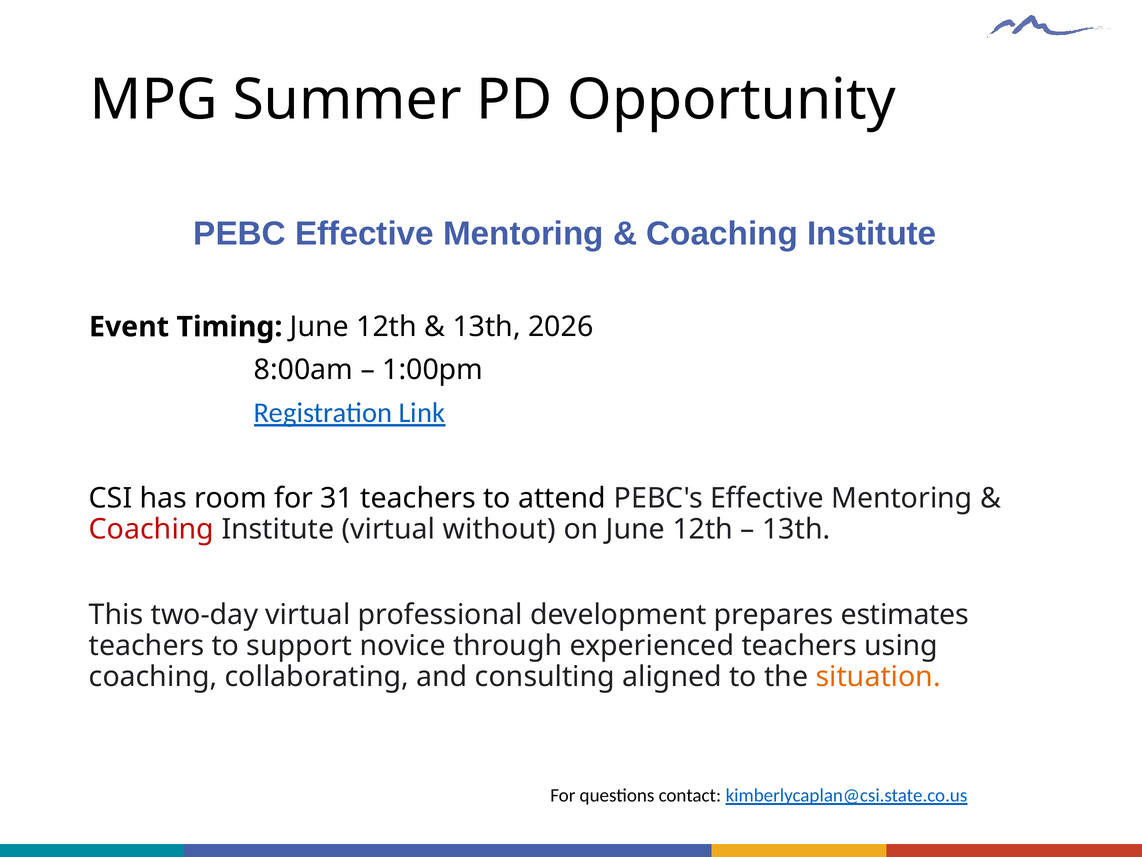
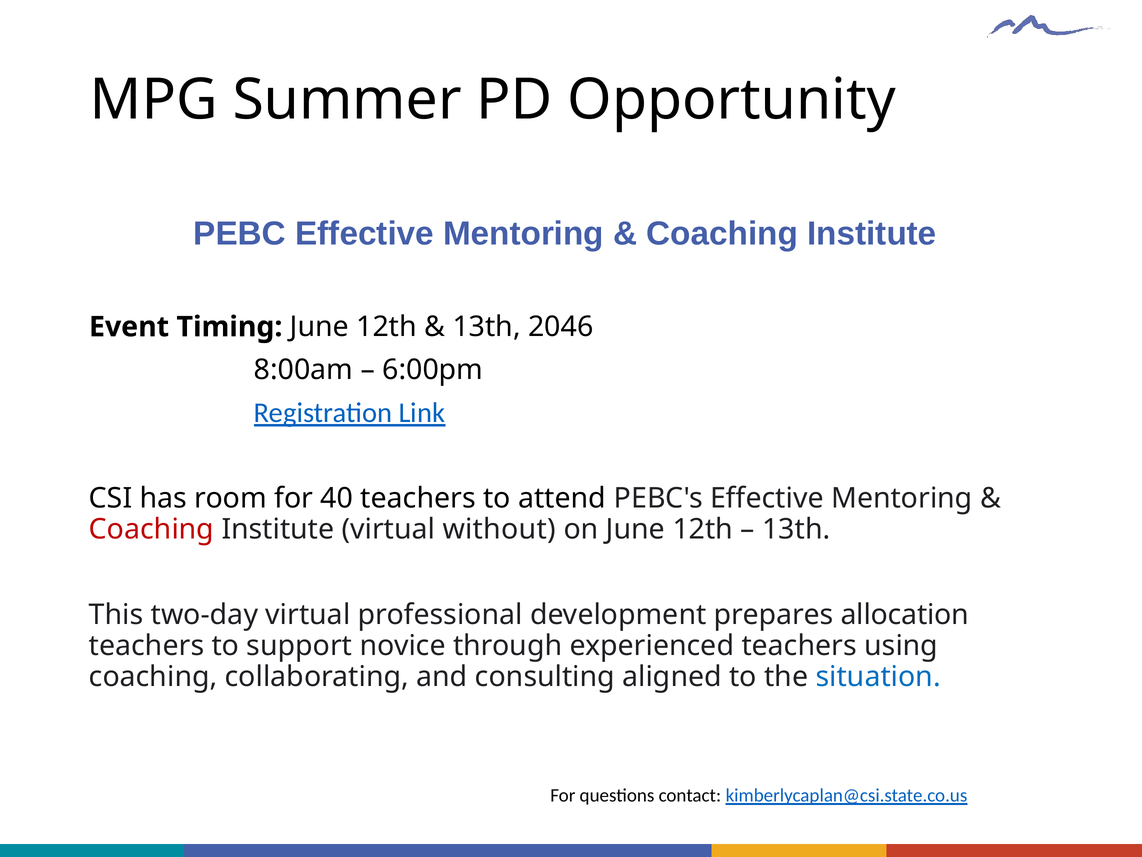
2026: 2026 -> 2046
1:00pm: 1:00pm -> 6:00pm
31: 31 -> 40
estimates: estimates -> allocation
situation colour: orange -> blue
